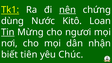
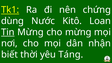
nên underline: present -> none
cho ngươi: ngươi -> mừng
tiên: tiên -> thời
Chúc: Chúc -> Táng
